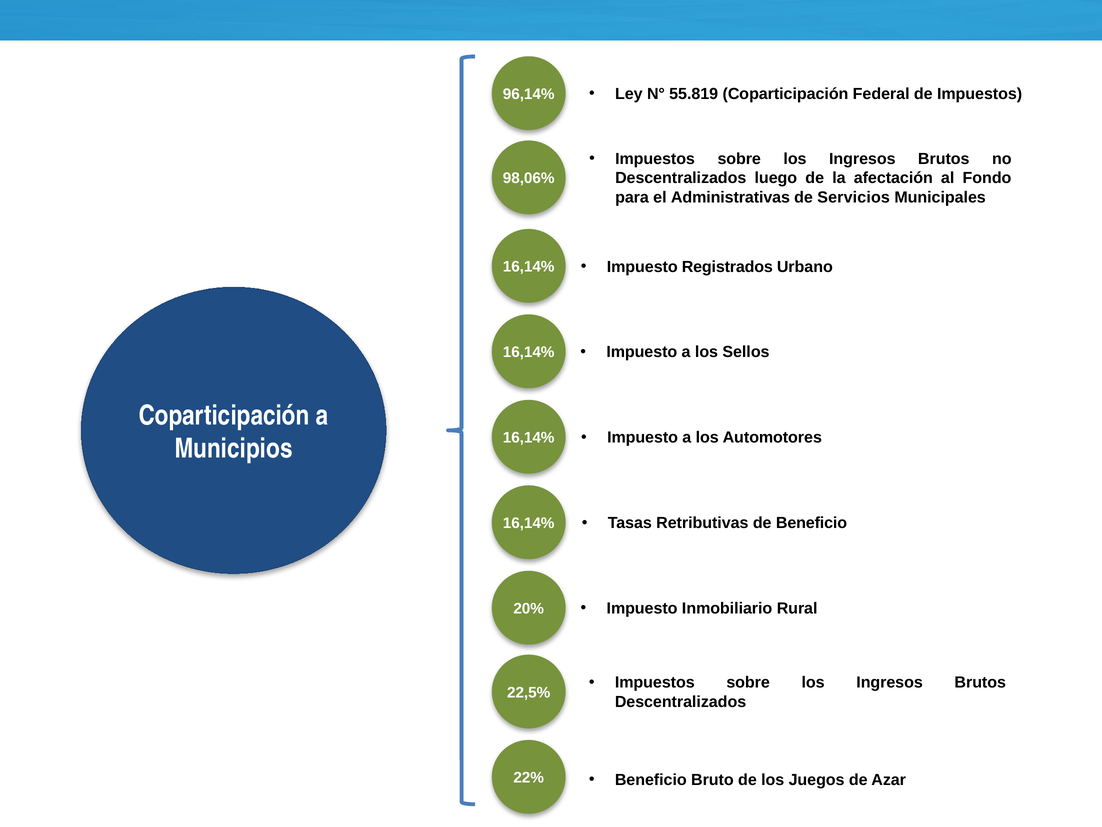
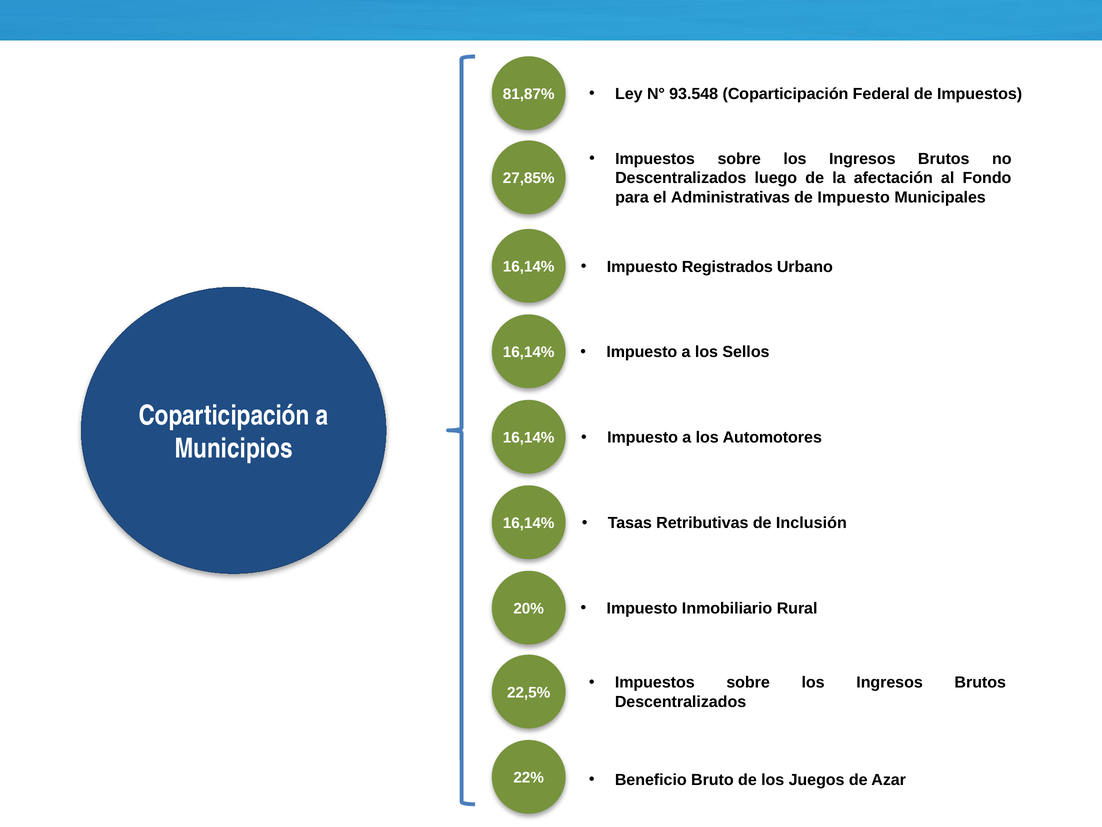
96,14%: 96,14% -> 81,87%
55.819: 55.819 -> 93.548
98,06%: 98,06% -> 27,85%
de Servicios: Servicios -> Impuesto
de Beneficio: Beneficio -> Inclusión
